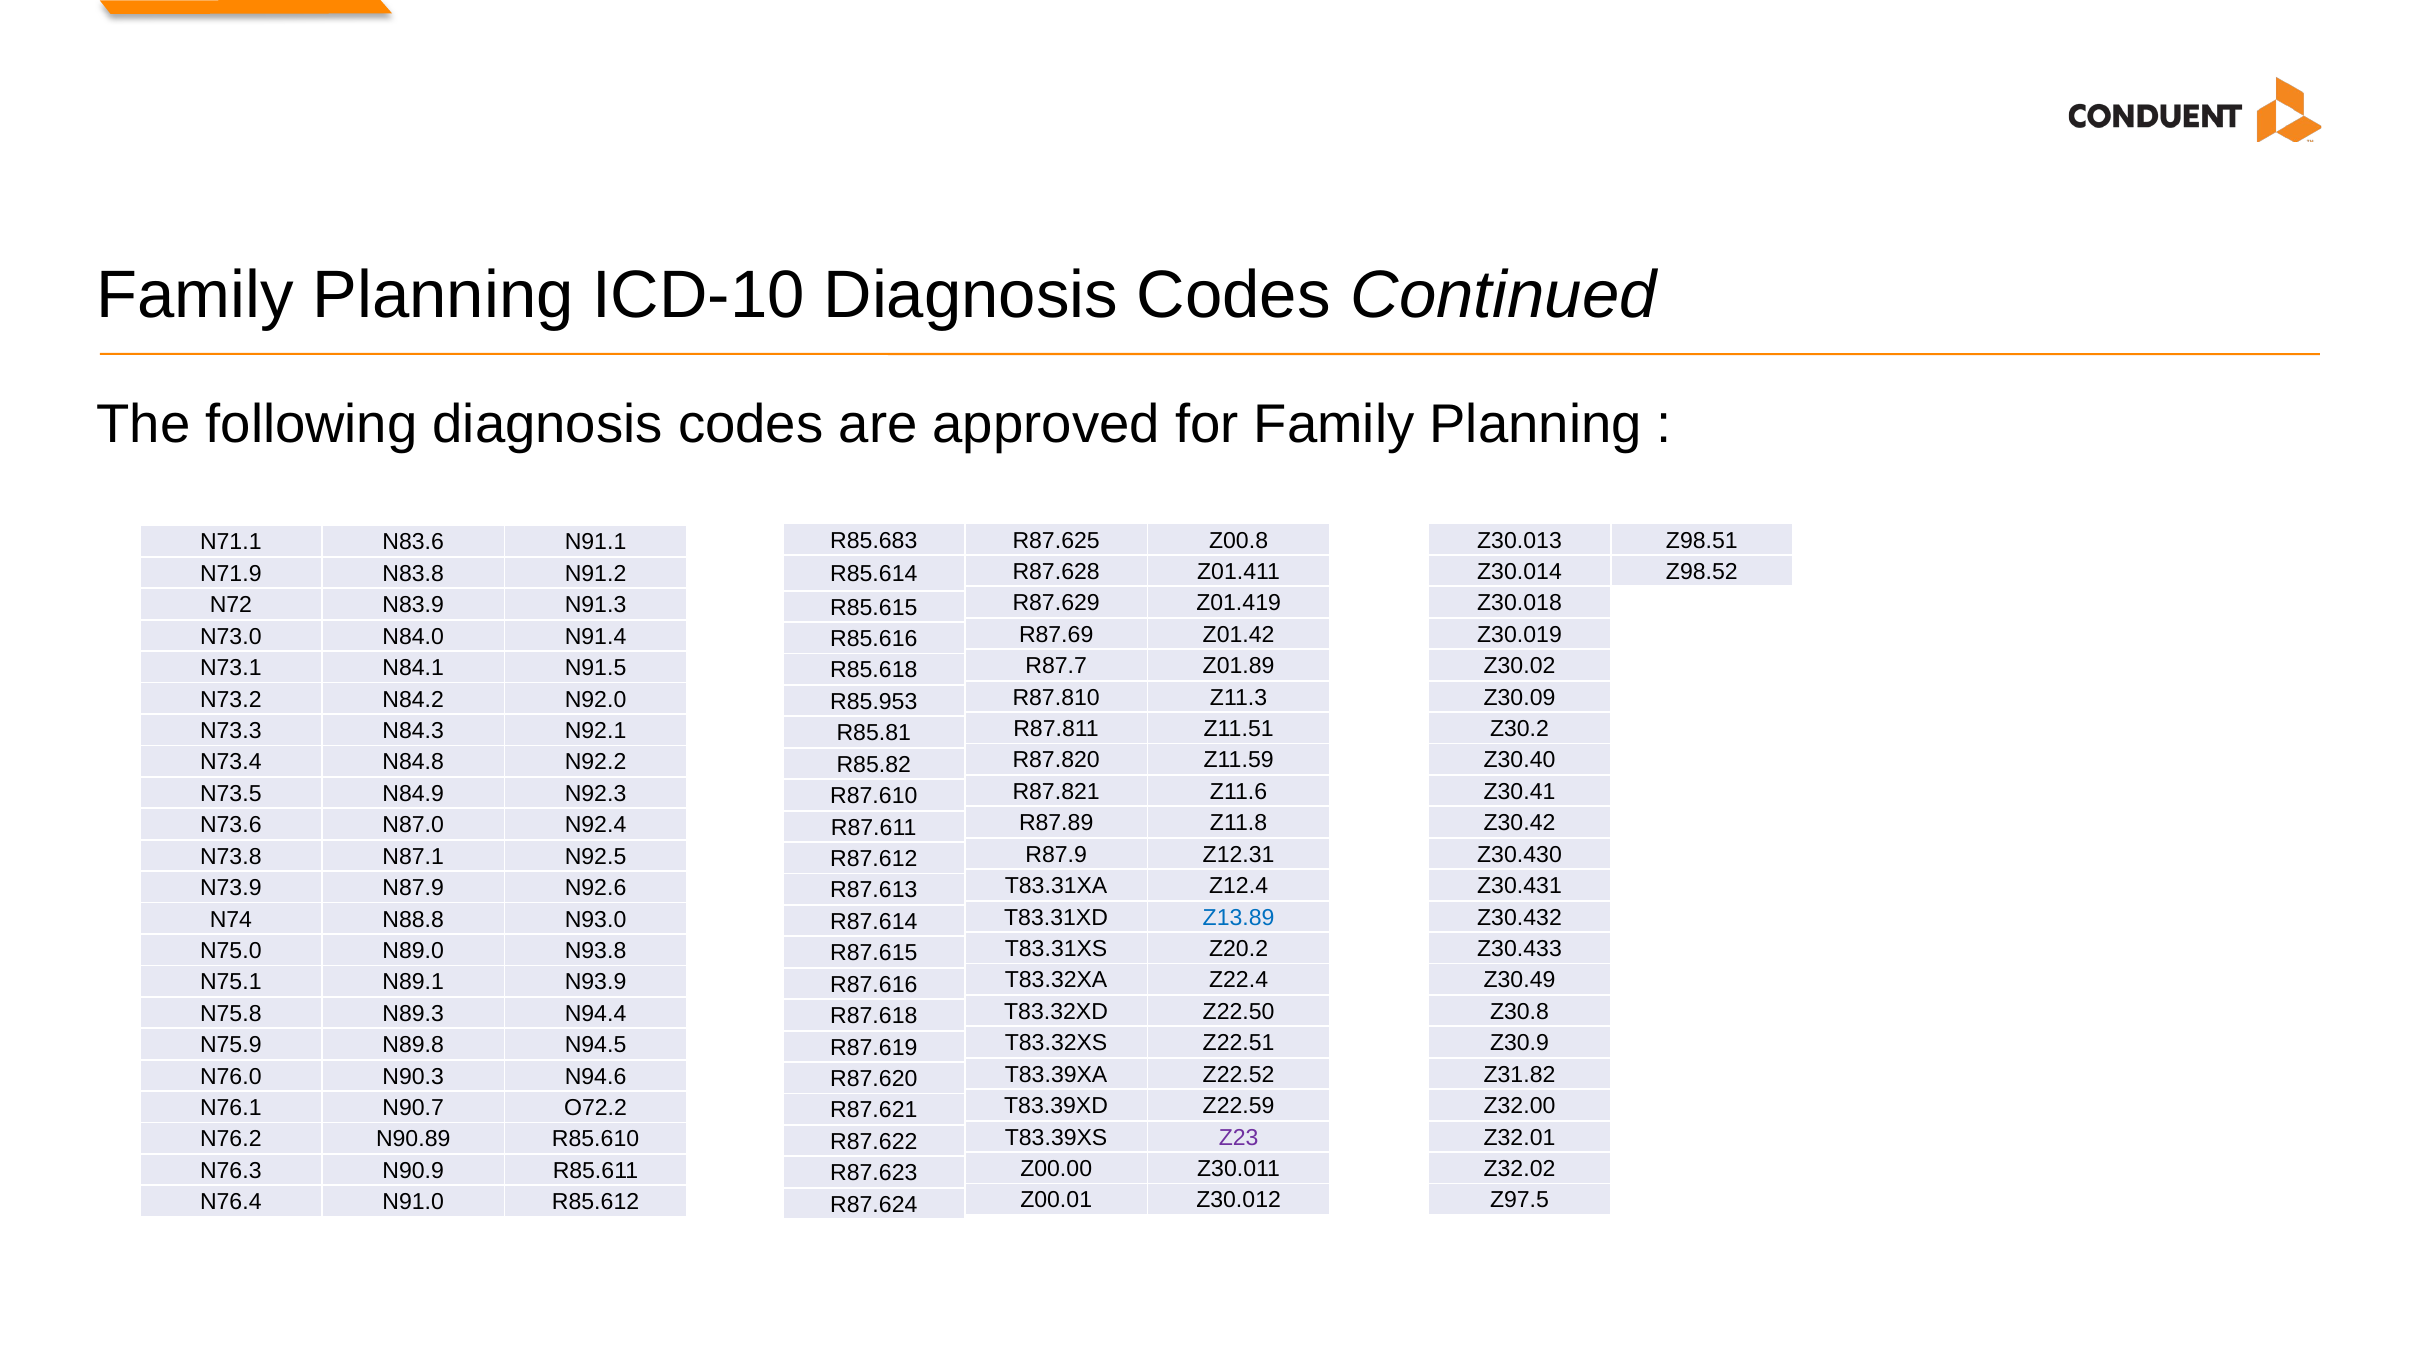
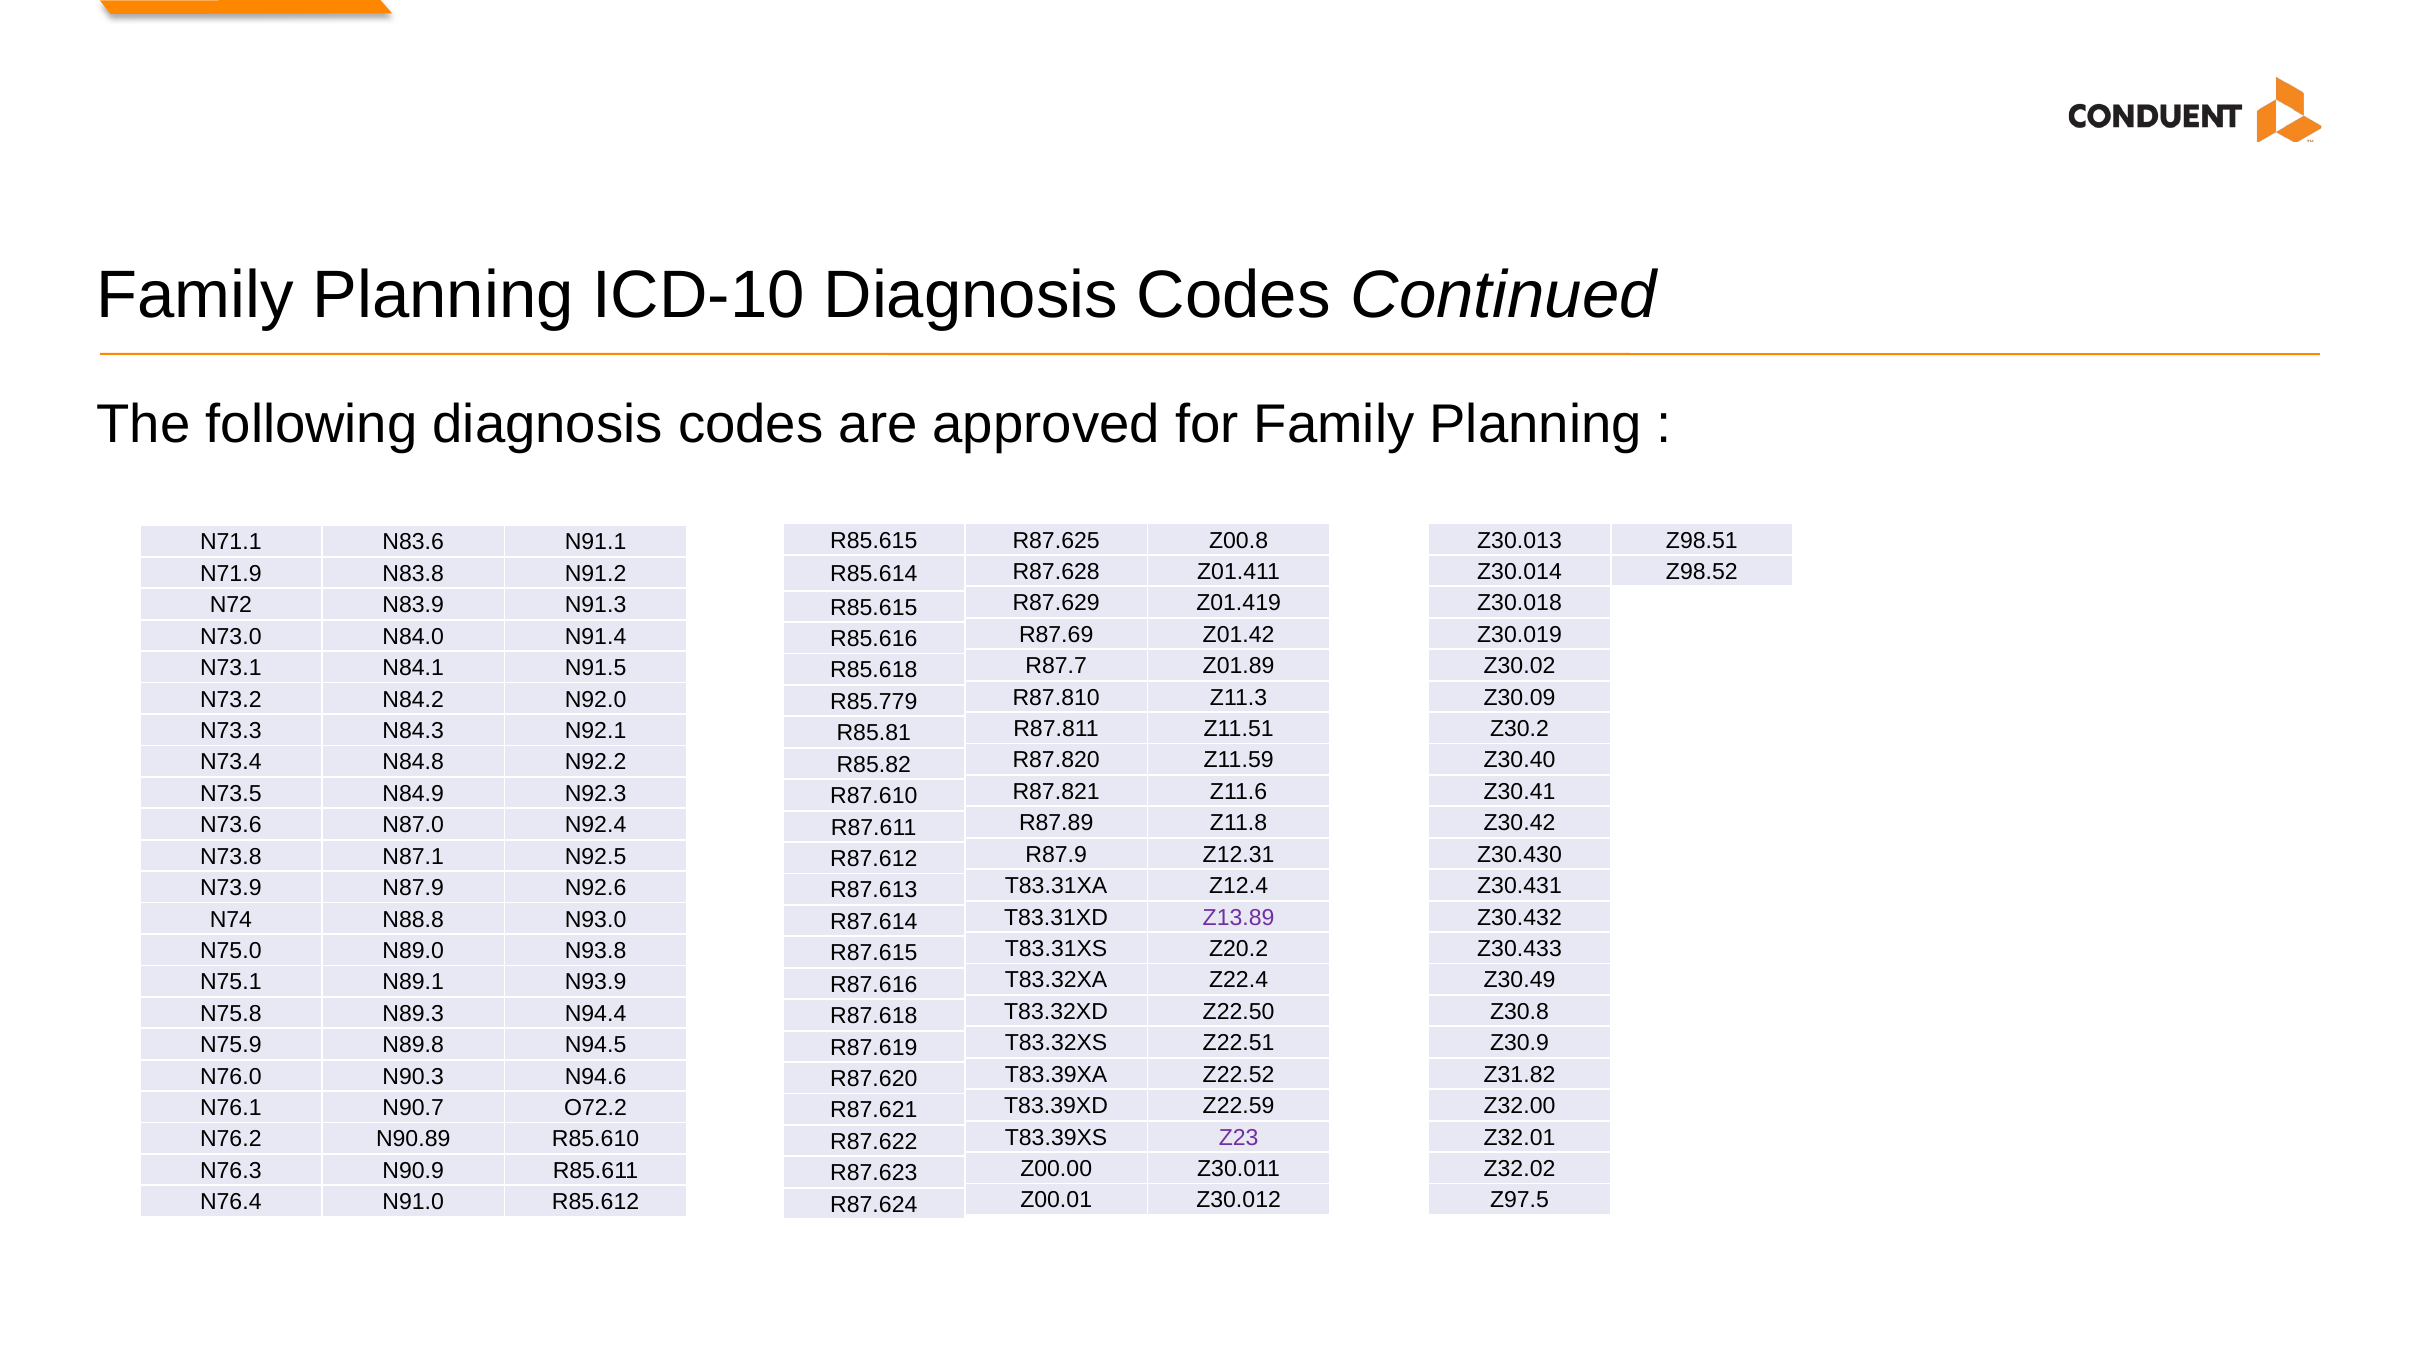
R85.683 at (874, 541): R85.683 -> R85.615
R85.953: R85.953 -> R85.779
Z13.89 colour: blue -> purple
